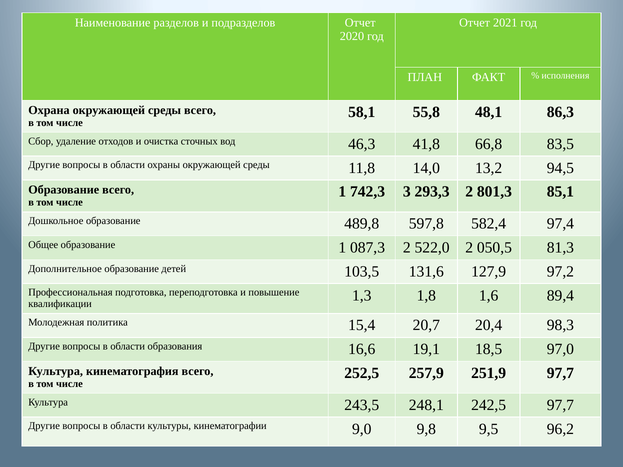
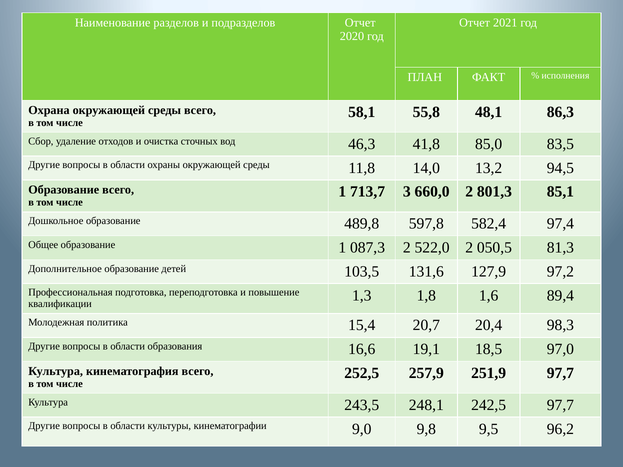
66,8: 66,8 -> 85,0
742,3: 742,3 -> 713,7
293,3: 293,3 -> 660,0
